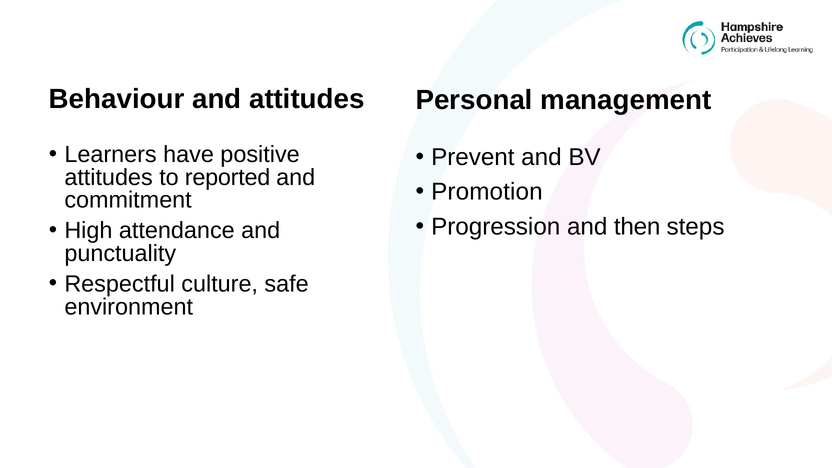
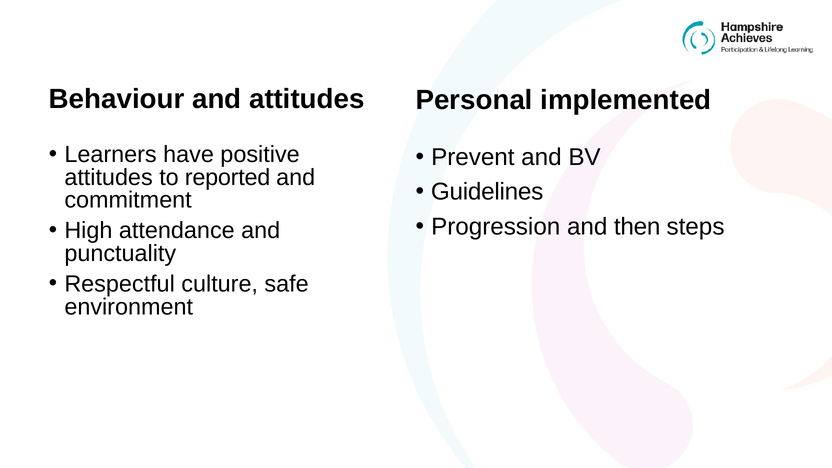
management: management -> implemented
Promotion: Promotion -> Guidelines
